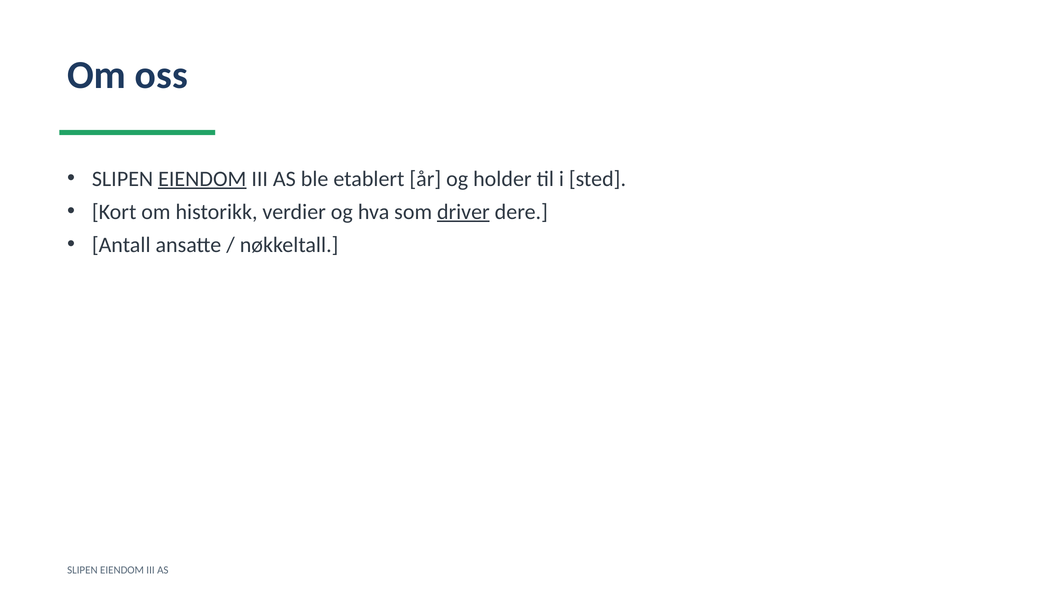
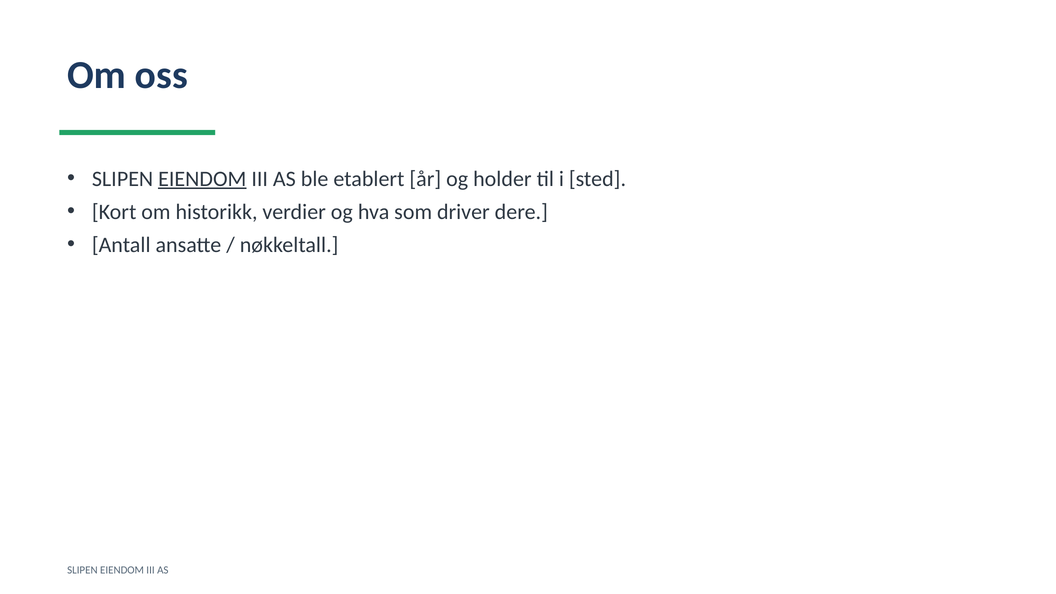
driver underline: present -> none
